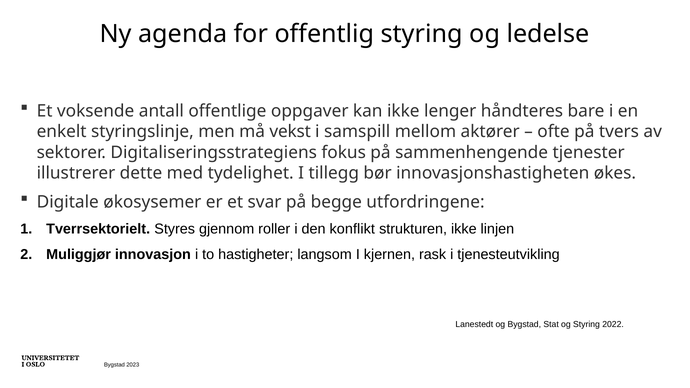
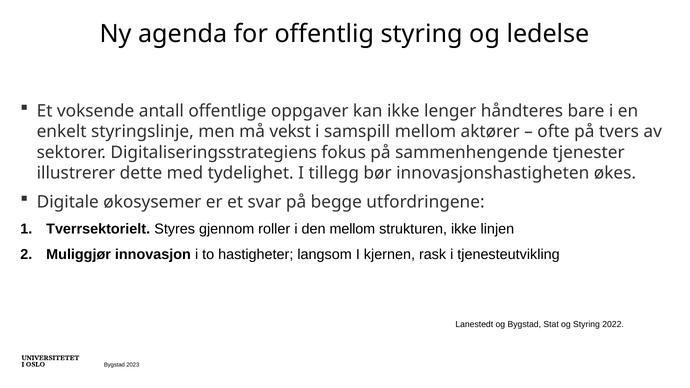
den konflikt: konflikt -> mellom
